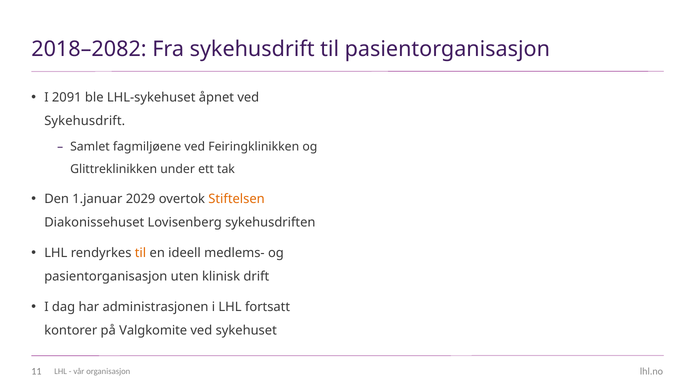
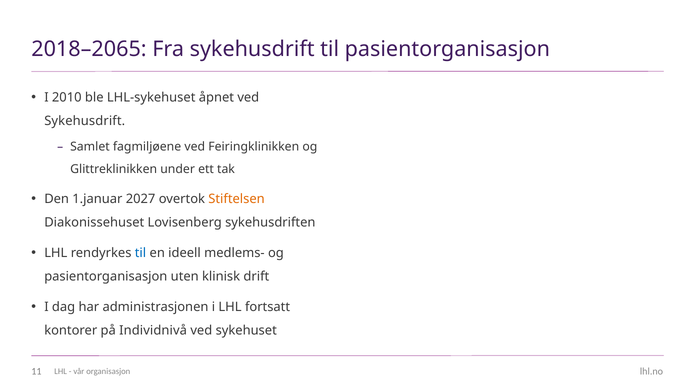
2018–2082: 2018–2082 -> 2018–2065
2091: 2091 -> 2010
2029: 2029 -> 2027
til at (140, 253) colour: orange -> blue
Valgkomite: Valgkomite -> Individnivå
